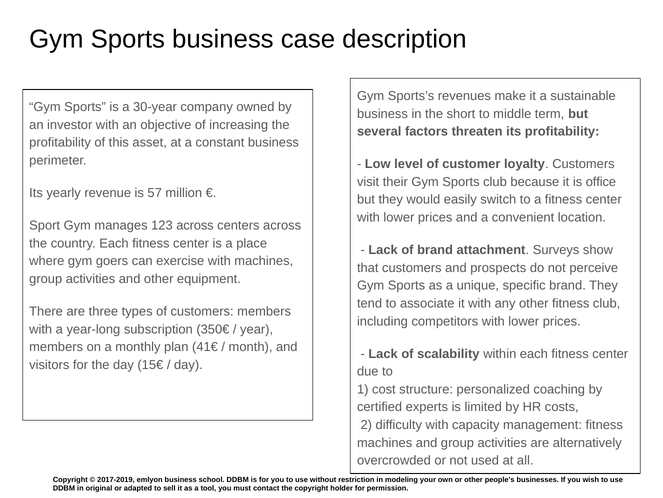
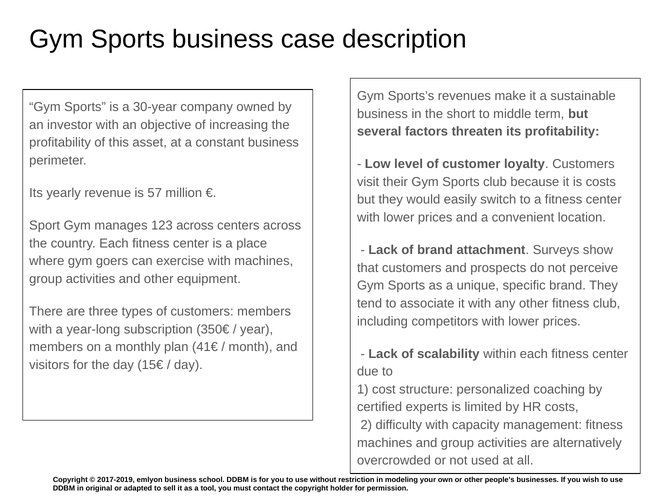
is office: office -> costs
